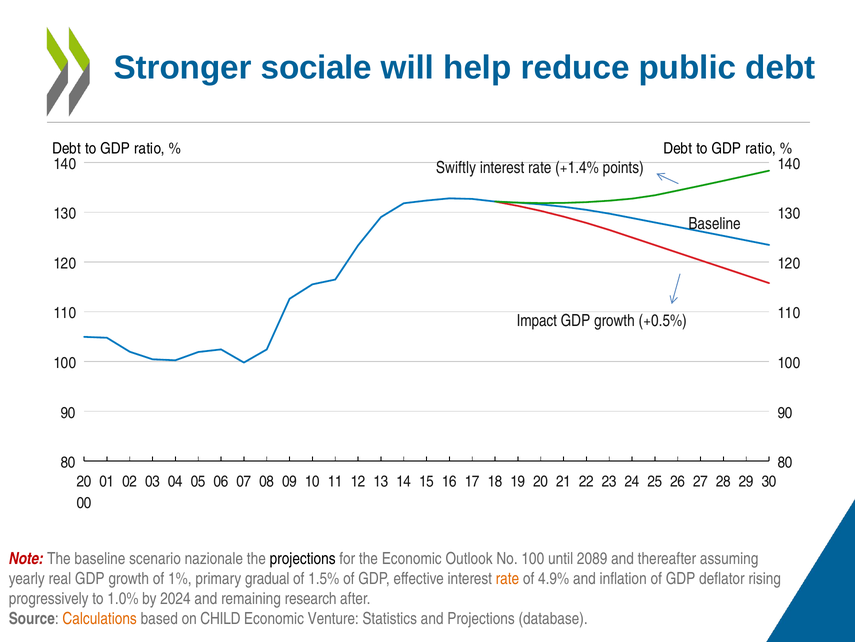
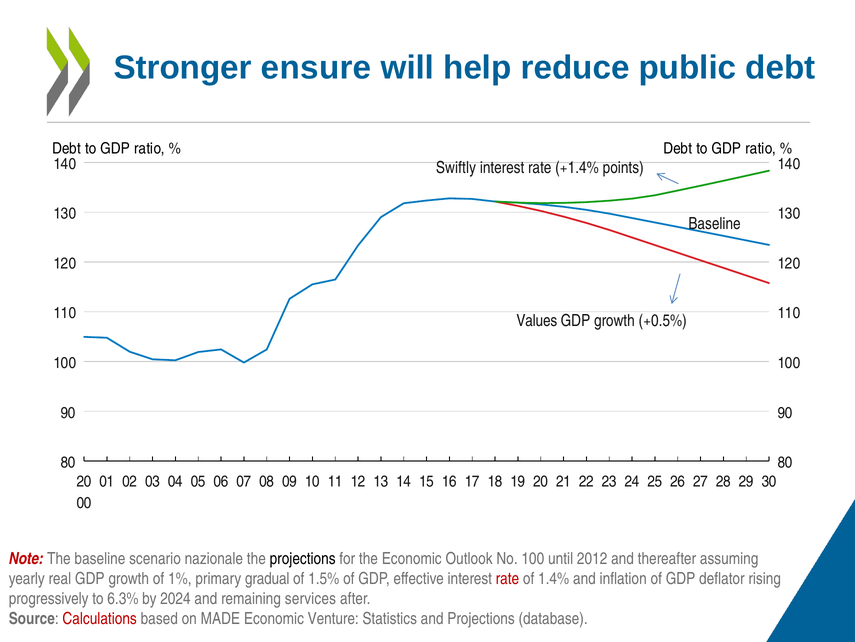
sociale: sociale -> ensure
Impact: Impact -> Values
2089: 2089 -> 2012
rate at (507, 578) colour: orange -> red
4.9%: 4.9% -> 1.4%
1.0%: 1.0% -> 6.3%
research: research -> services
Calculations colour: orange -> red
CHILD: CHILD -> MADE
